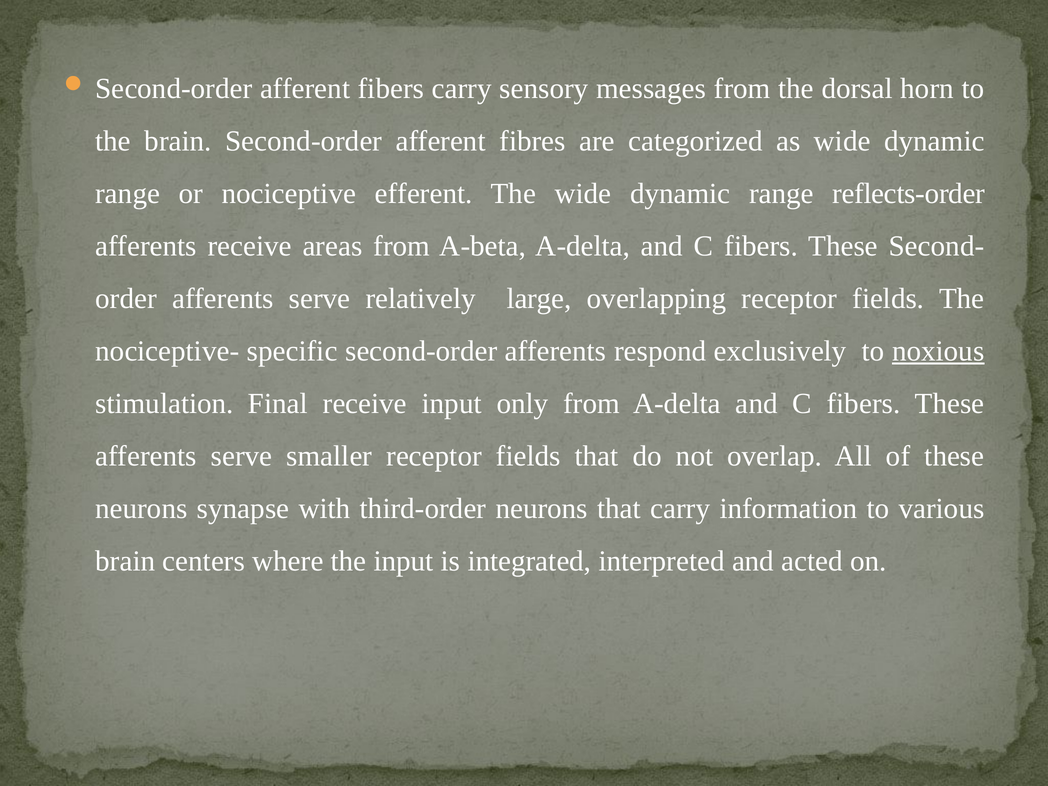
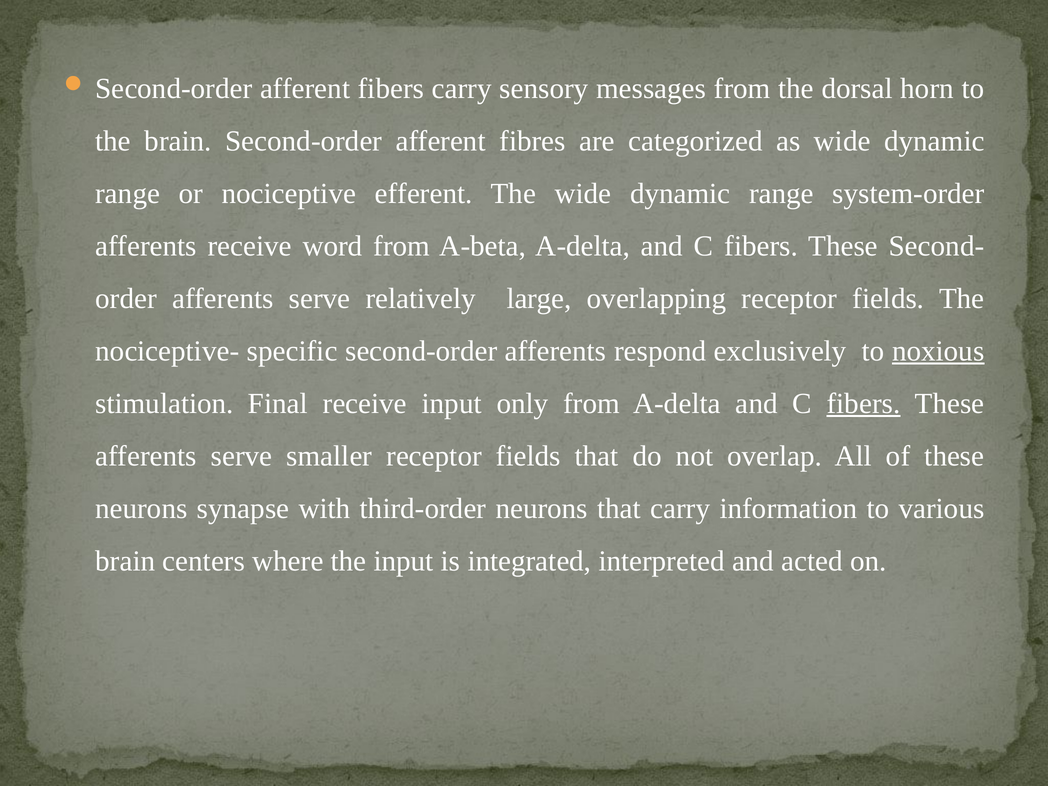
reflects-order: reflects-order -> system-order
areas: areas -> word
fibers at (864, 403) underline: none -> present
